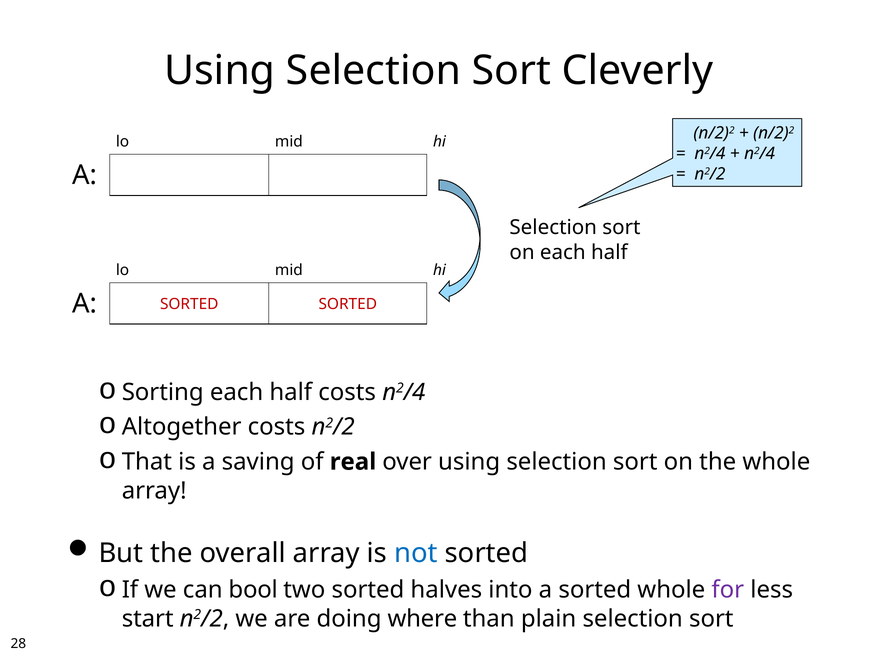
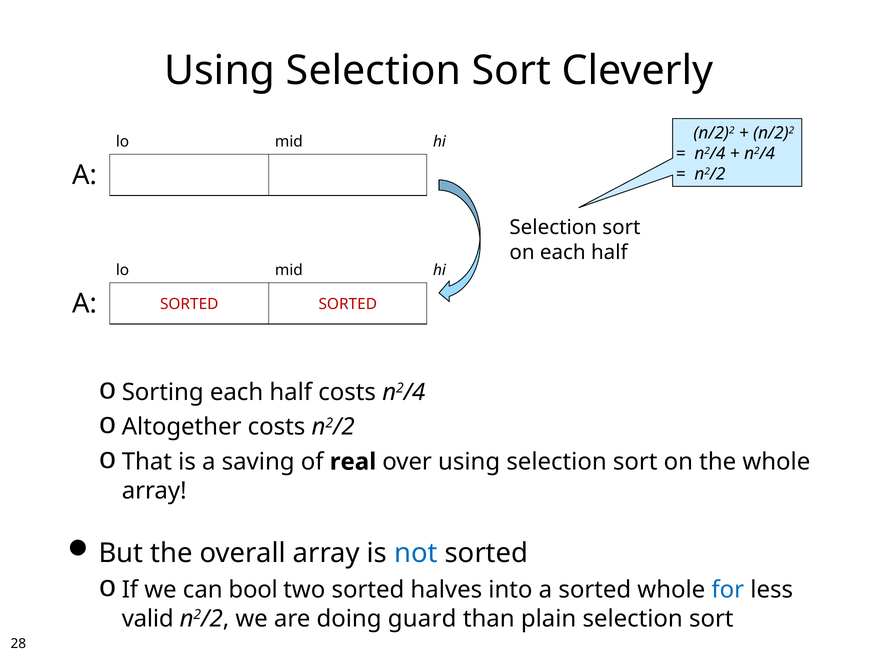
for colour: purple -> blue
start: start -> valid
where: where -> guard
